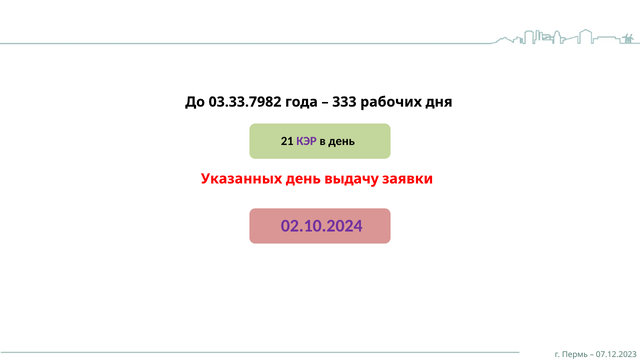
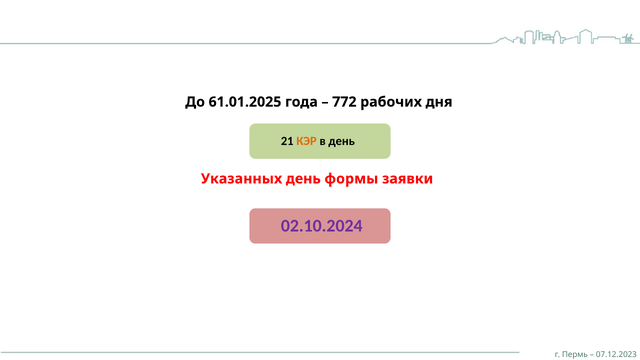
03.33.7982: 03.33.7982 -> 61.01.2025
333: 333 -> 772
КЭР colour: purple -> orange
выдачу: выдачу -> формы
